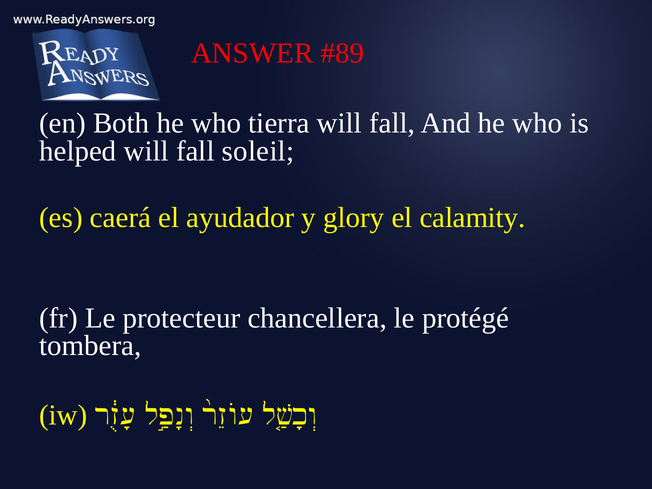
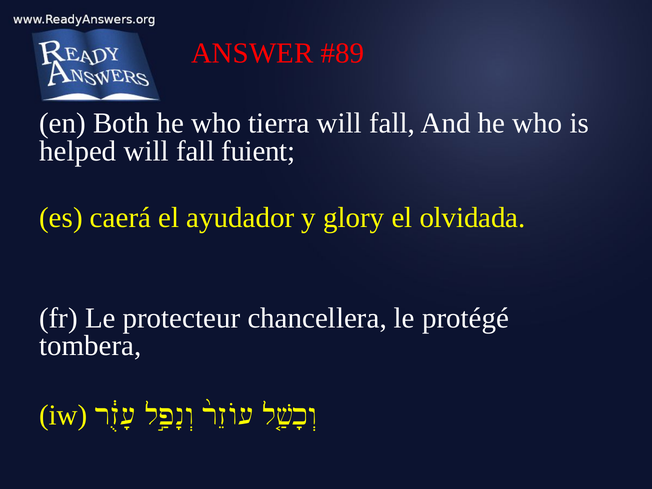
soleil: soleil -> fuient
calamity: calamity -> olvidada
